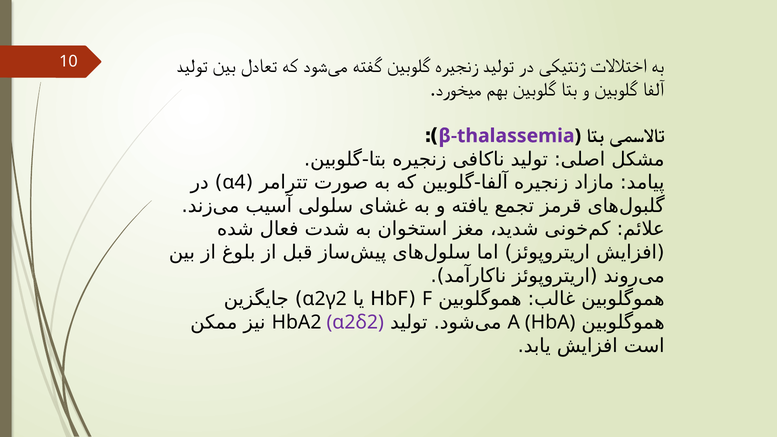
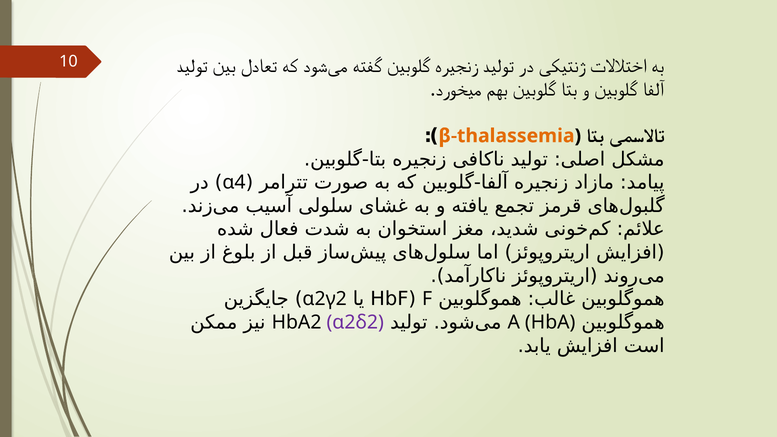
β-thalassemia colour: purple -> orange
